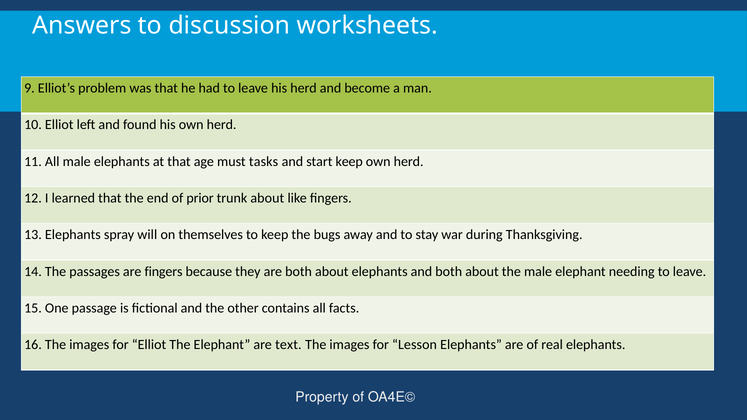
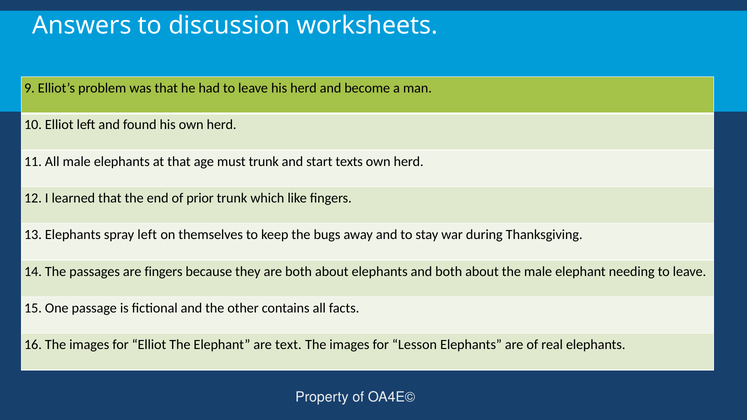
must tasks: tasks -> trunk
start keep: keep -> texts
trunk about: about -> which
spray will: will -> left
